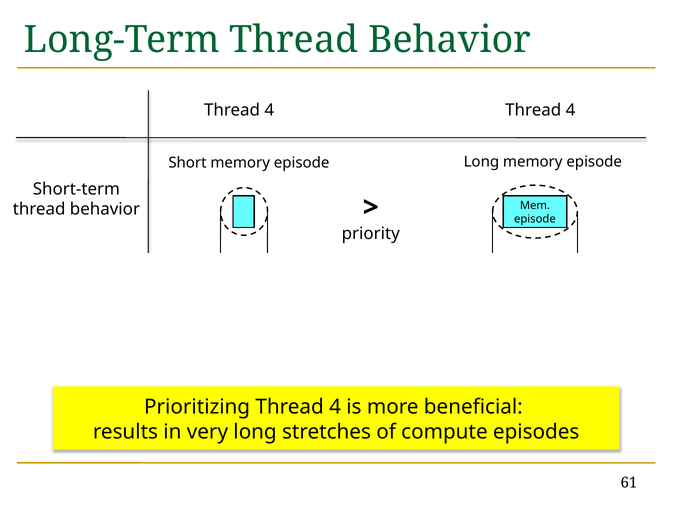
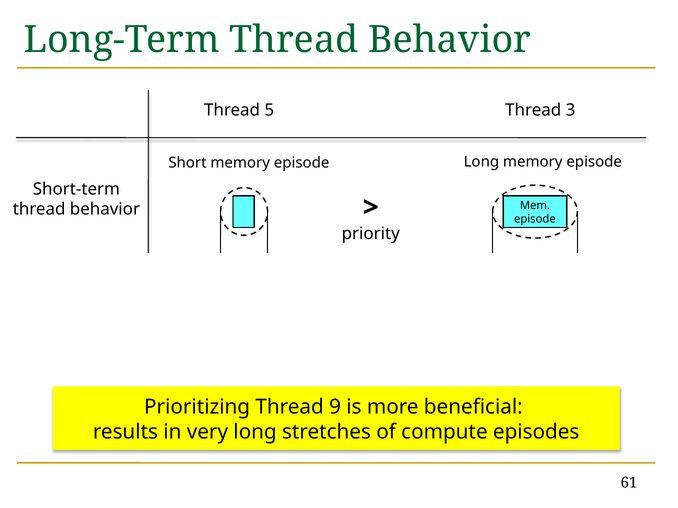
4 at (269, 110): 4 -> 5
4 at (571, 110): 4 -> 3
Prioritizing Thread 4: 4 -> 9
